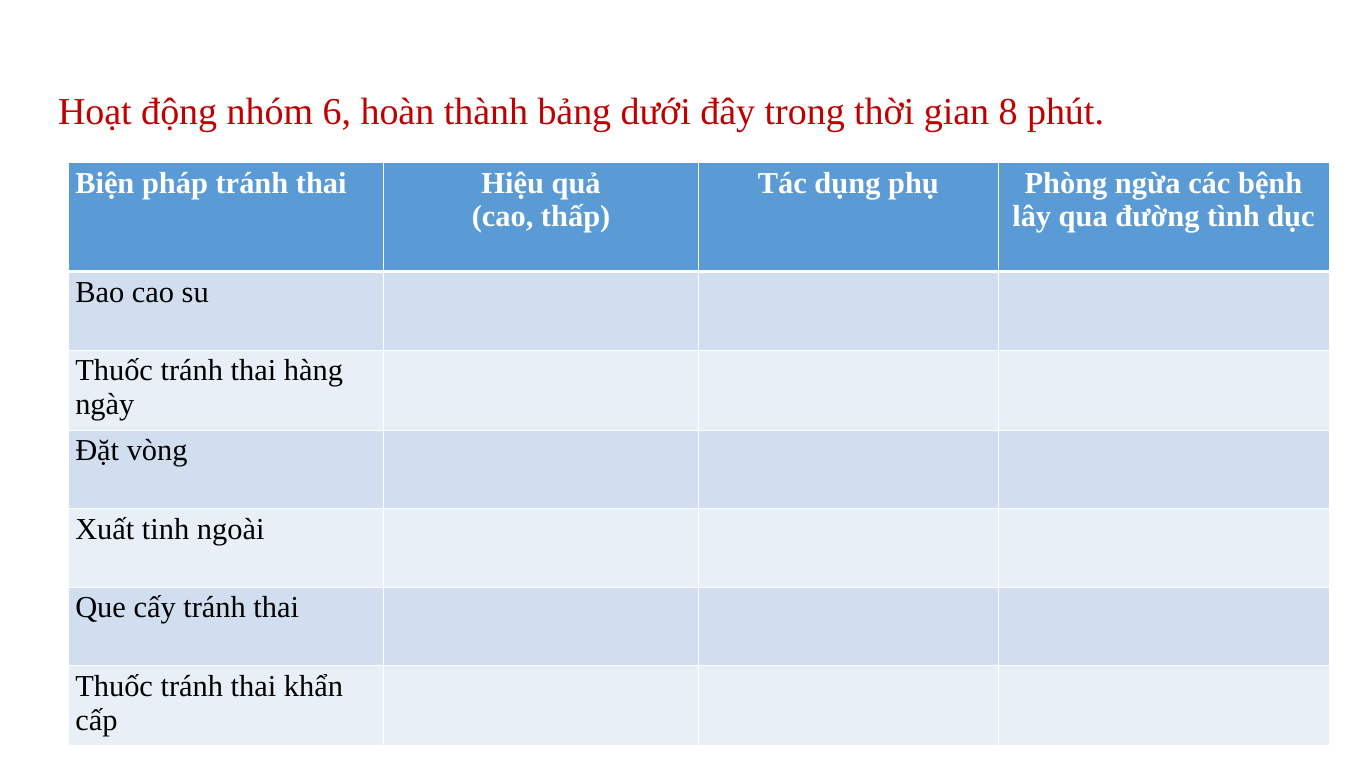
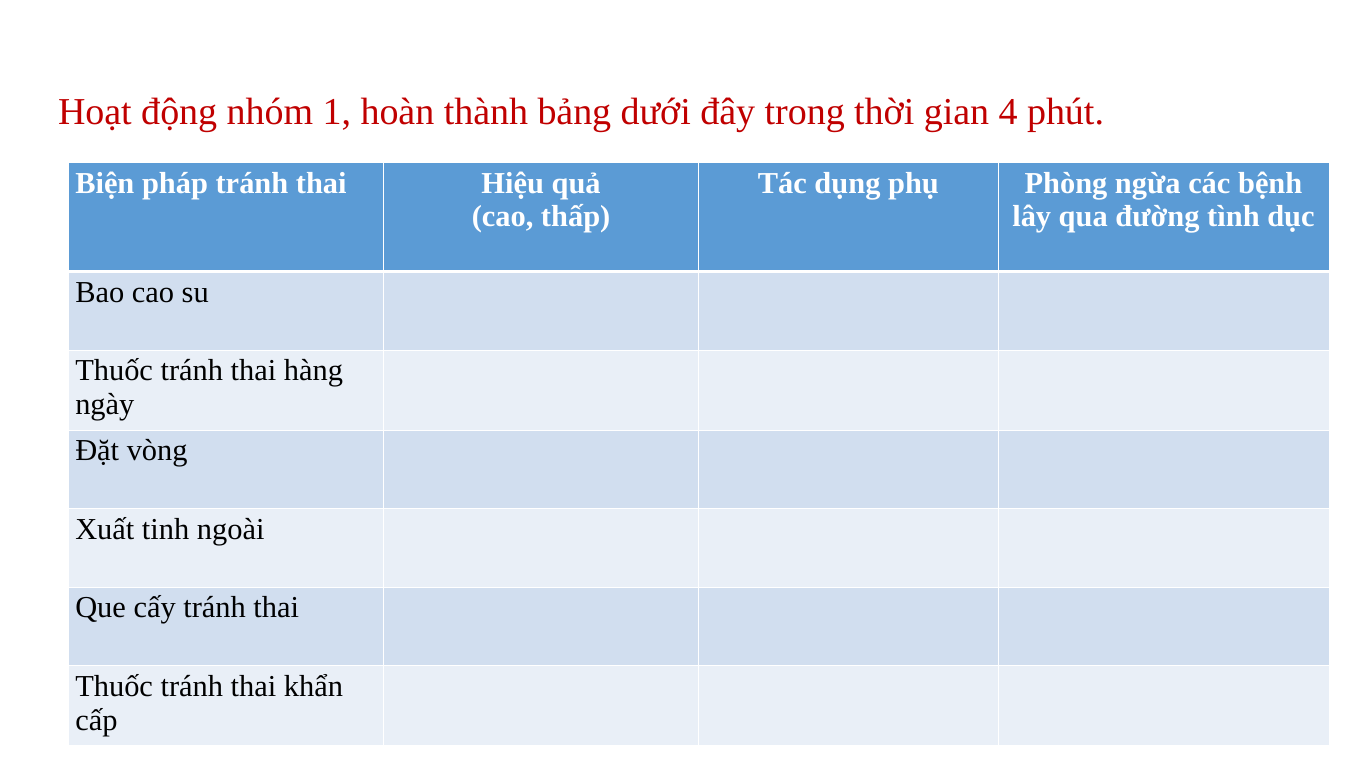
6: 6 -> 1
8: 8 -> 4
